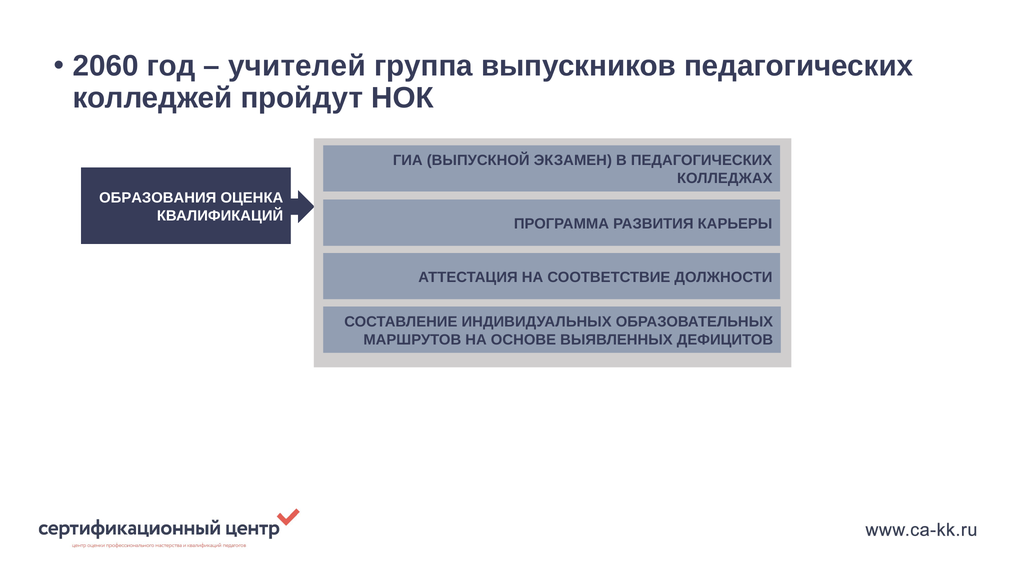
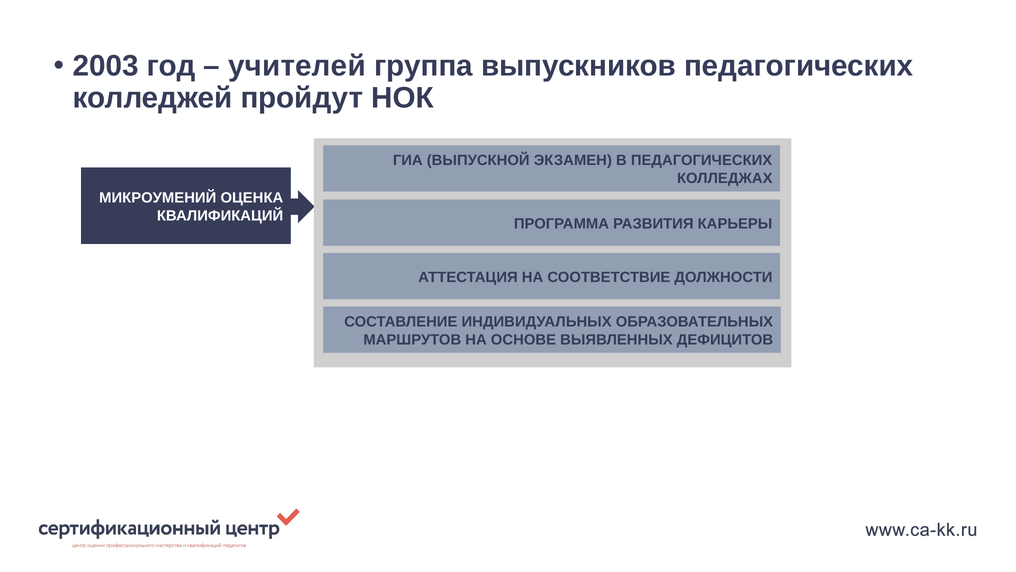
2060: 2060 -> 2003
ОБРАЗОВАНИЯ: ОБРАЗОВАНИЯ -> МИКРОУМЕНИЙ
